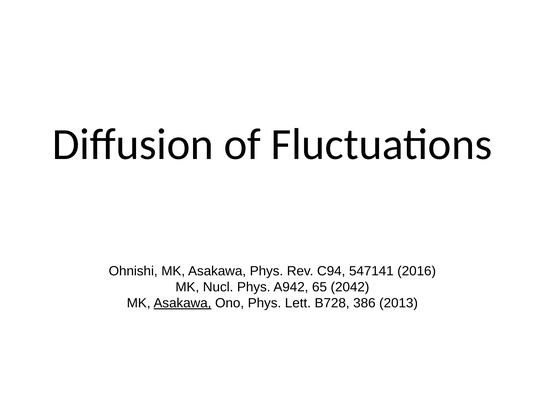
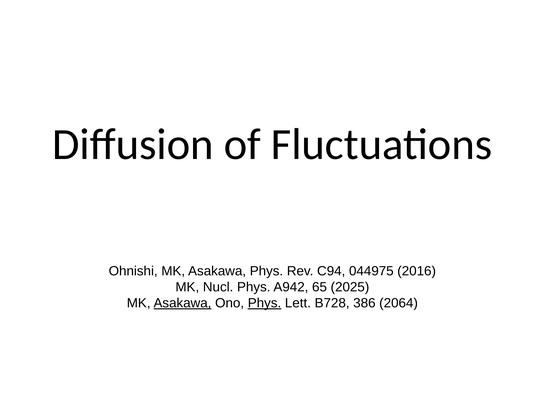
547141: 547141 -> 044975
2042: 2042 -> 2025
Phys at (265, 303) underline: none -> present
2013: 2013 -> 2064
